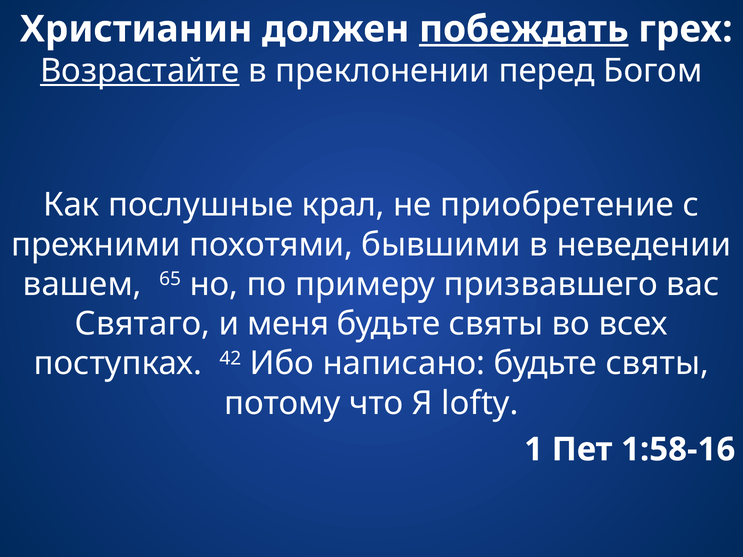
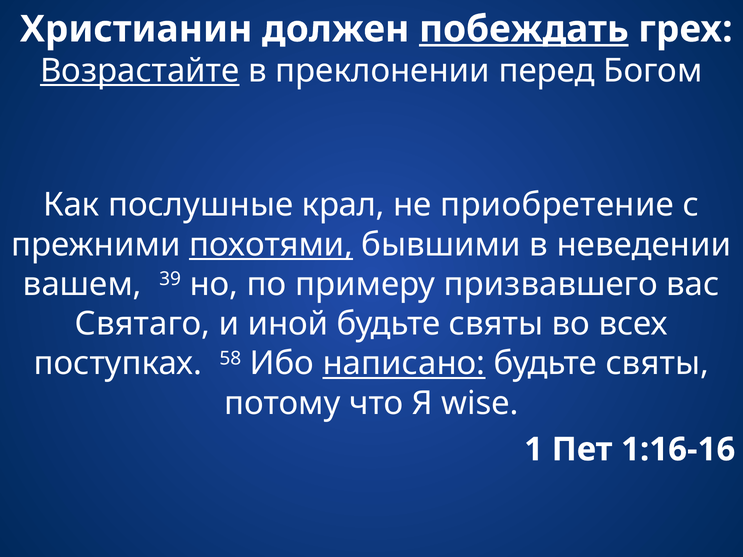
похотями underline: none -> present
65: 65 -> 39
меня: меня -> иной
42: 42 -> 58
написано underline: none -> present
lofty: lofty -> wise
1:58-16: 1:58-16 -> 1:16-16
